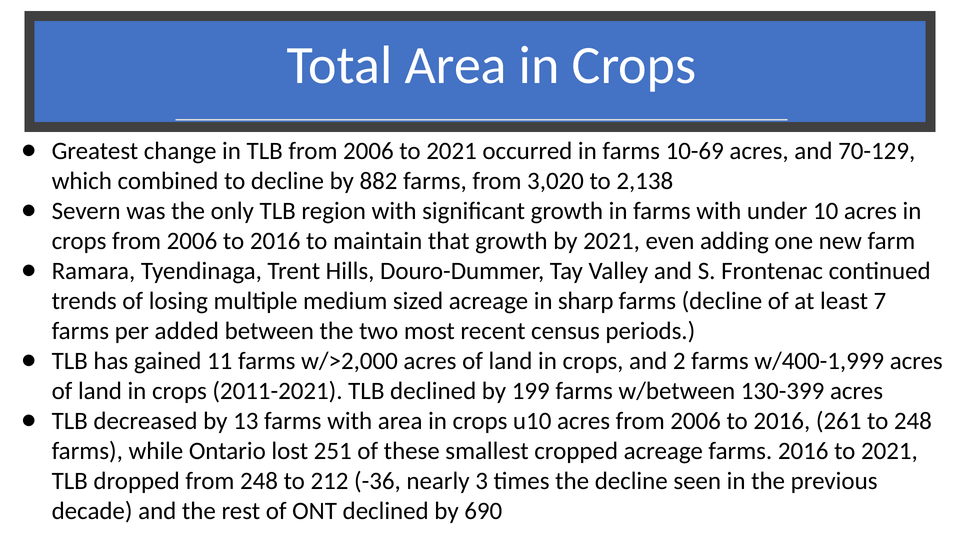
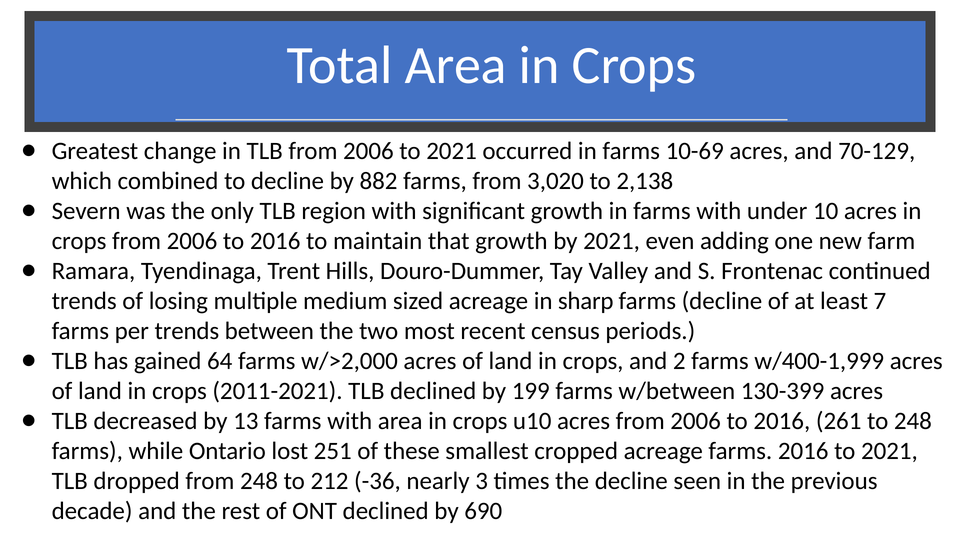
per added: added -> trends
11: 11 -> 64
